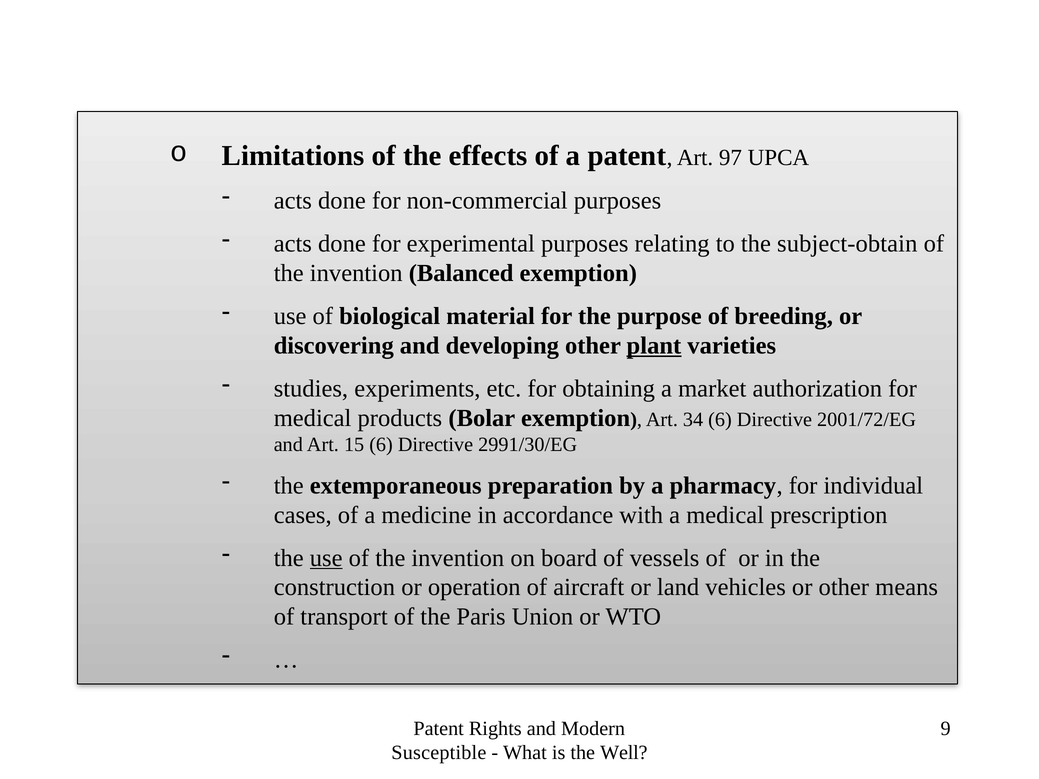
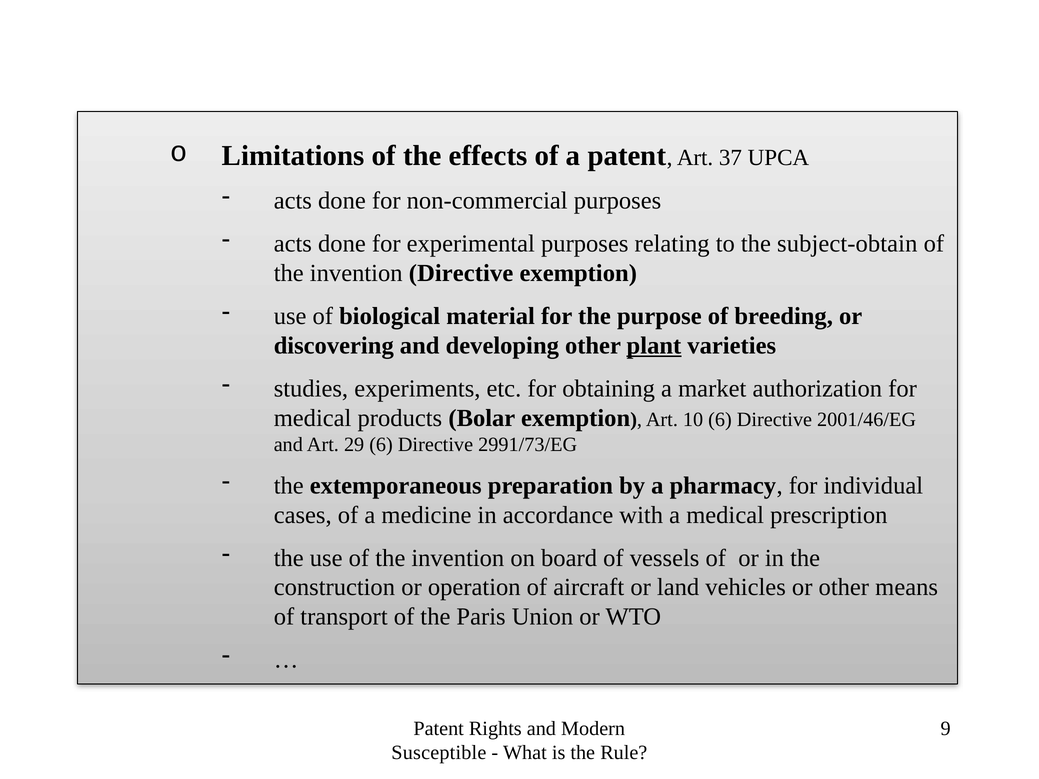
97: 97 -> 37
invention Balanced: Balanced -> Directive
34: 34 -> 10
2001/72/EG: 2001/72/EG -> 2001/46/EG
15: 15 -> 29
2991/30/EG: 2991/30/EG -> 2991/73/EG
use at (326, 558) underline: present -> none
Well: Well -> Rule
